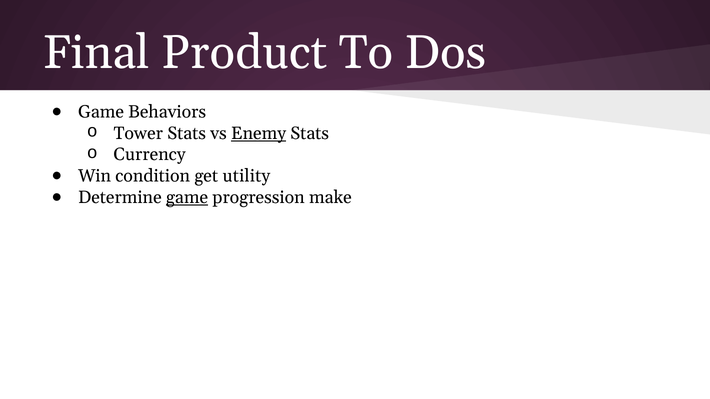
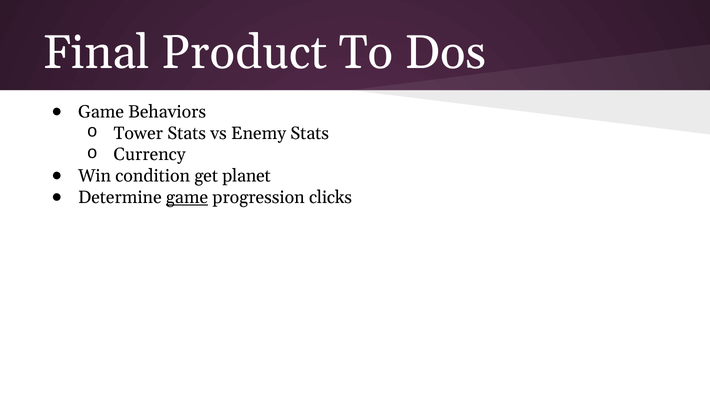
Enemy underline: present -> none
utility: utility -> planet
make: make -> clicks
